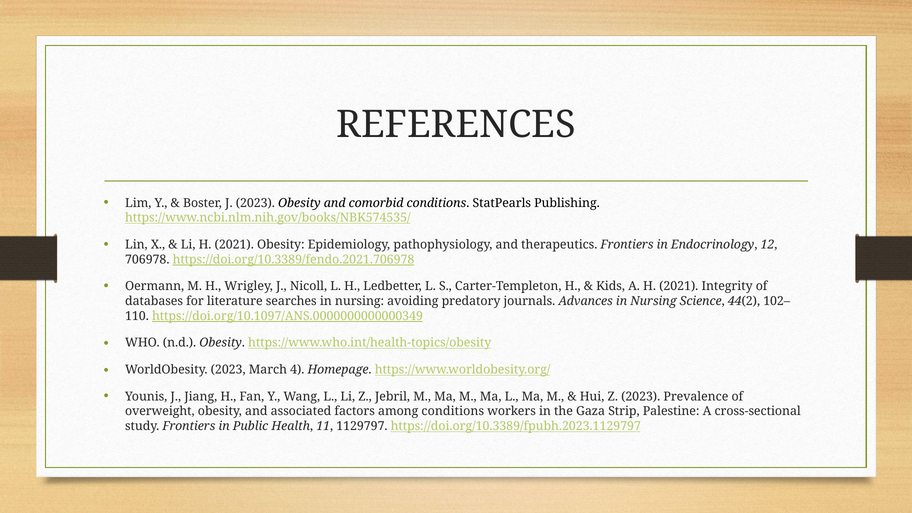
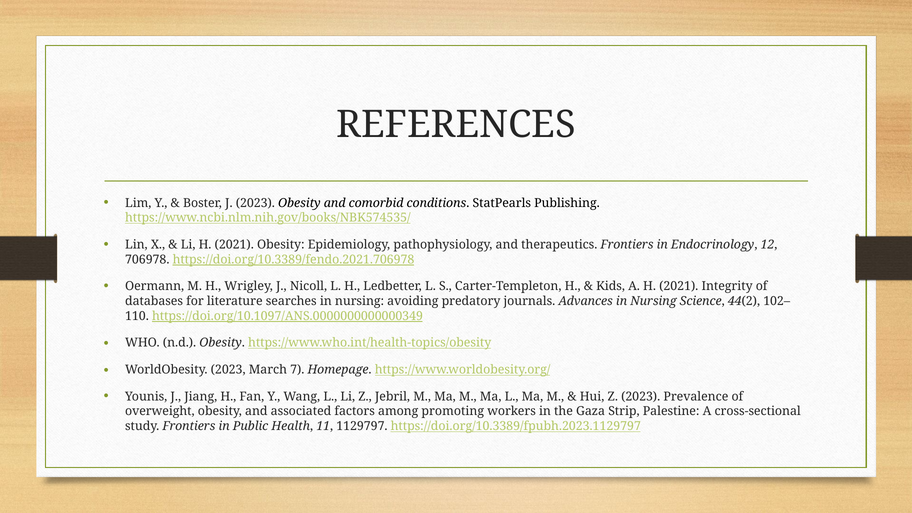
4: 4 -> 7
among conditions: conditions -> promoting
